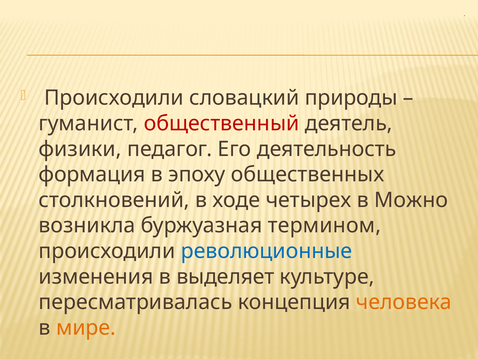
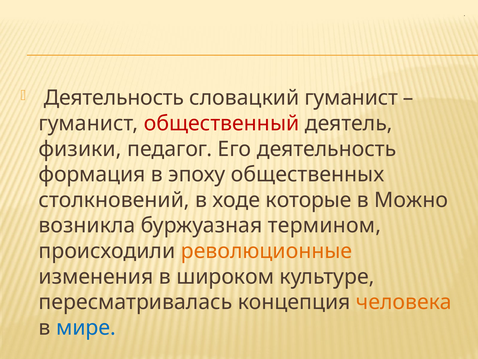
Происходили at (114, 98): Происходили -> Деятельность
словацкий природы: природы -> гуманист
четырех: четырех -> которые
революционные colour: blue -> orange
выделяет: выделяет -> широком
мире colour: orange -> blue
